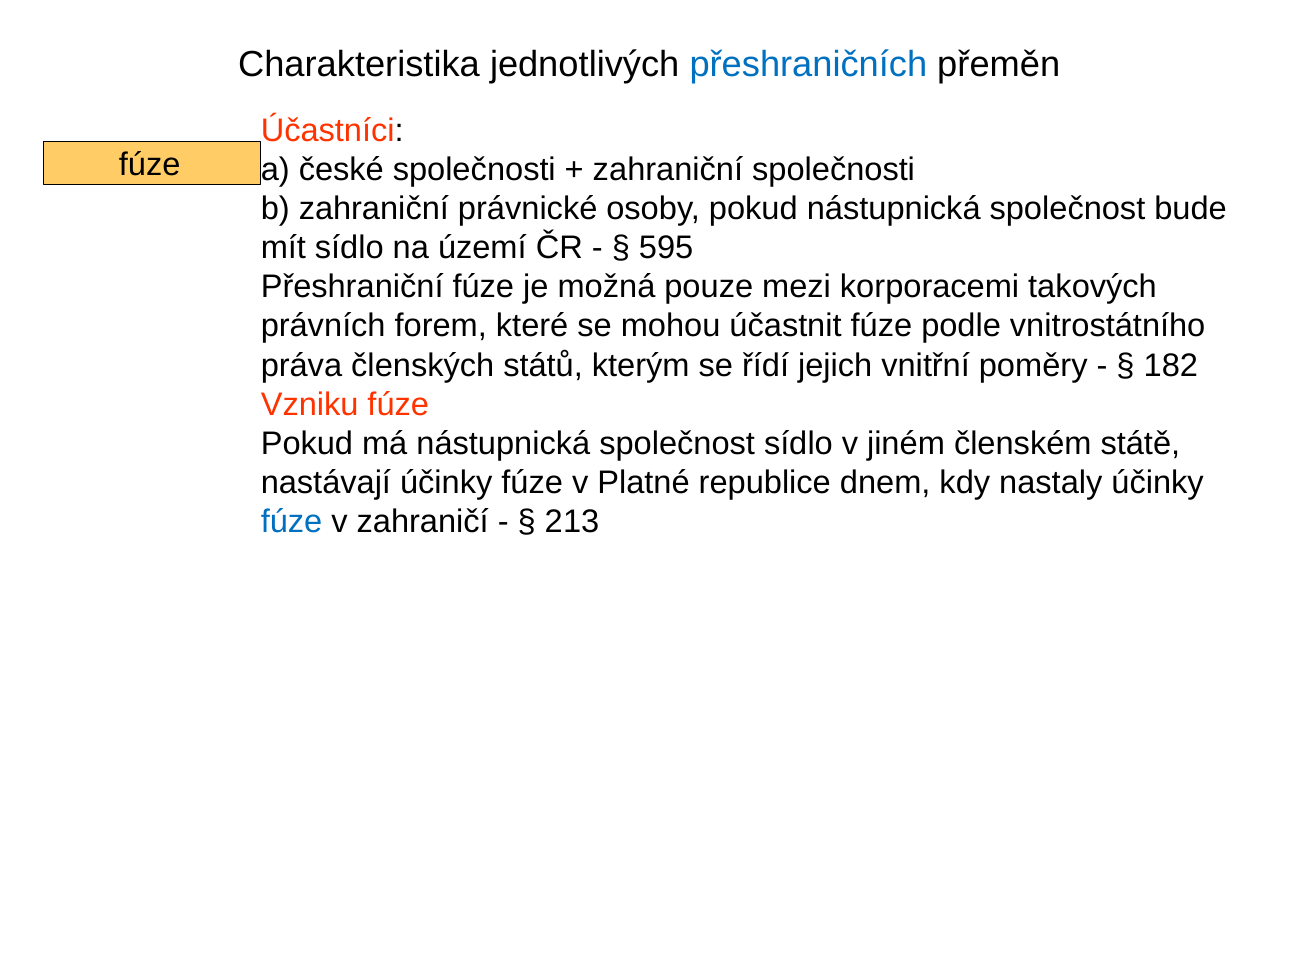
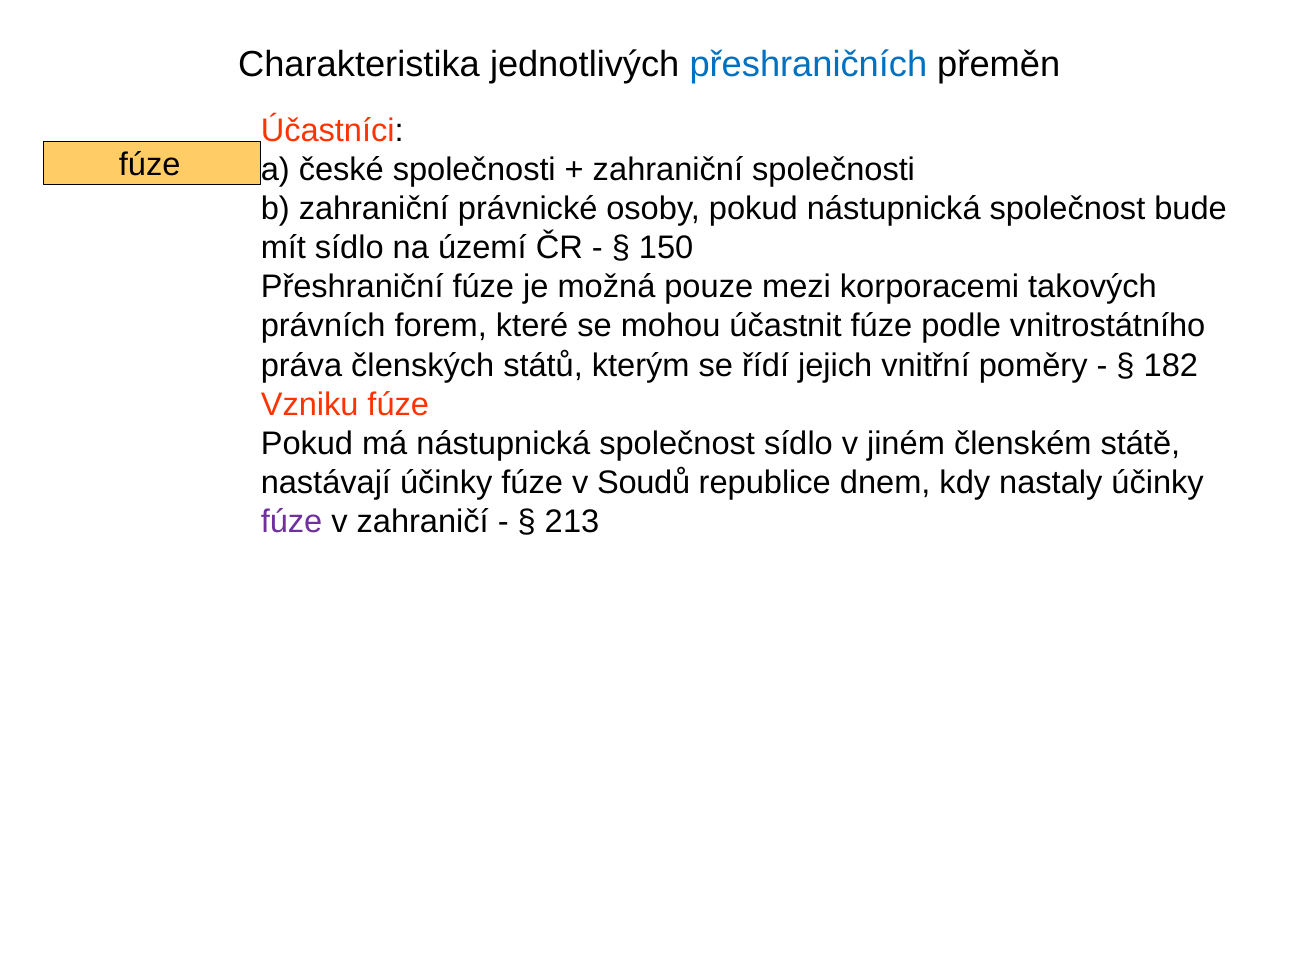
595: 595 -> 150
Platné: Platné -> Soudů
fúze at (292, 522) colour: blue -> purple
